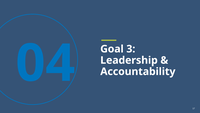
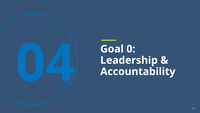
3: 3 -> 0
